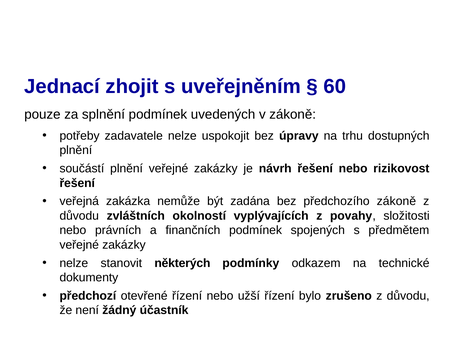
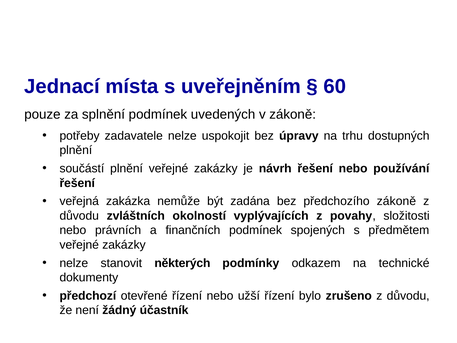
zhojit: zhojit -> místa
rizikovost: rizikovost -> používání
